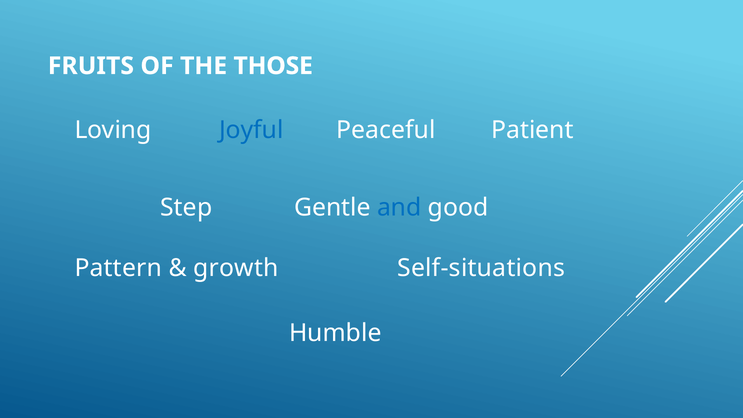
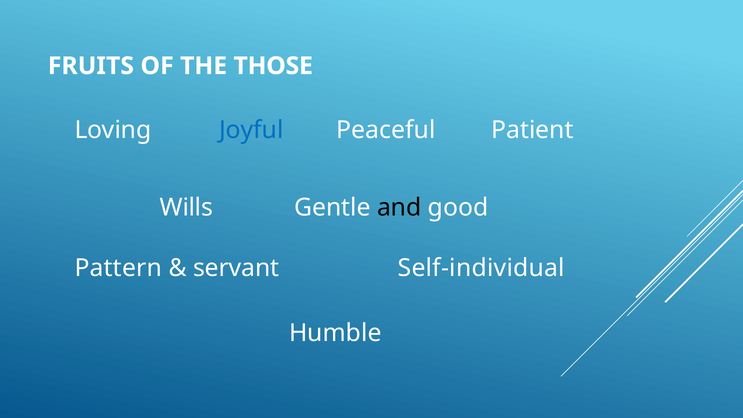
Step: Step -> Wills
and colour: blue -> black
growth: growth -> servant
Self-situations: Self-situations -> Self-individual
